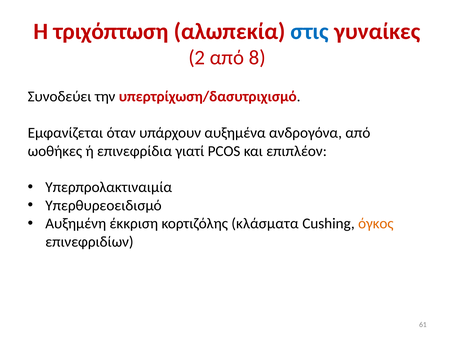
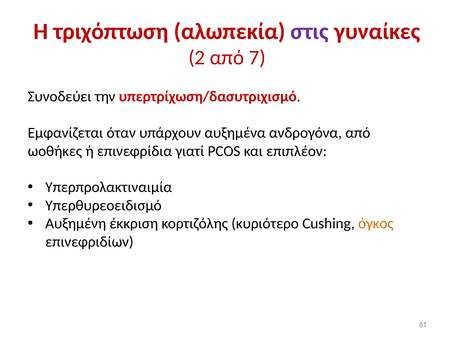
στις colour: blue -> purple
8: 8 -> 7
κλάσματα: κλάσματα -> κυριότερο
